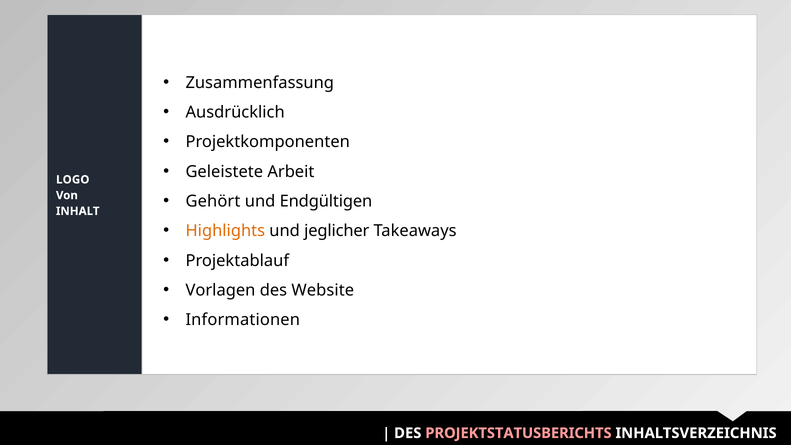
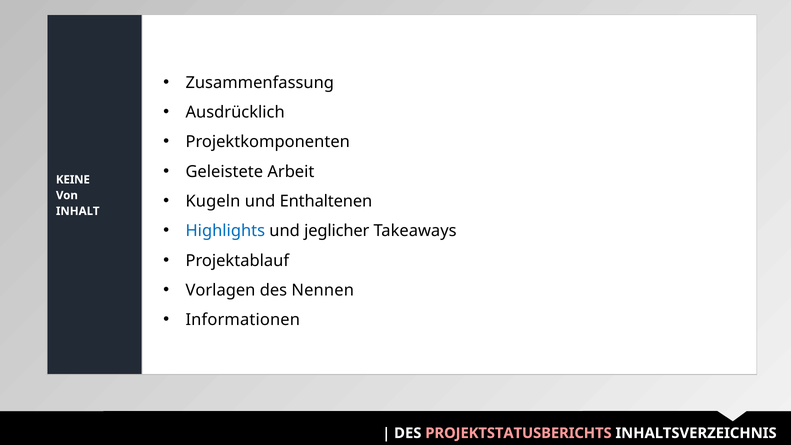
LOGO: LOGO -> KEINE
Gehört: Gehört -> Kugeln
Endgültigen: Endgültigen -> Enthaltenen
Highlights colour: orange -> blue
Website: Website -> Nennen
